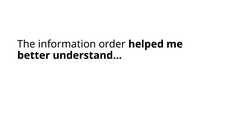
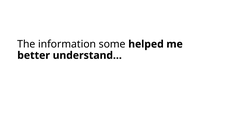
order: order -> some
